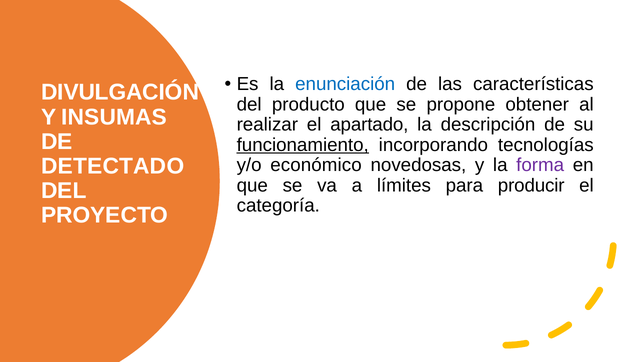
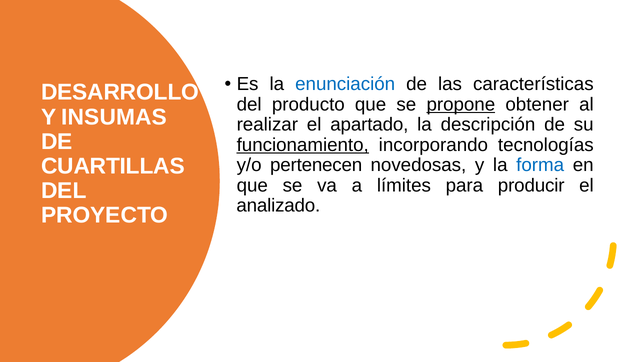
DIVULGACIÓN: DIVULGACIÓN -> DESARROLLO
propone underline: none -> present
DETECTADO: DETECTADO -> CUARTILLAS
económico: económico -> pertenecen
forma colour: purple -> blue
categoría: categoría -> analizado
